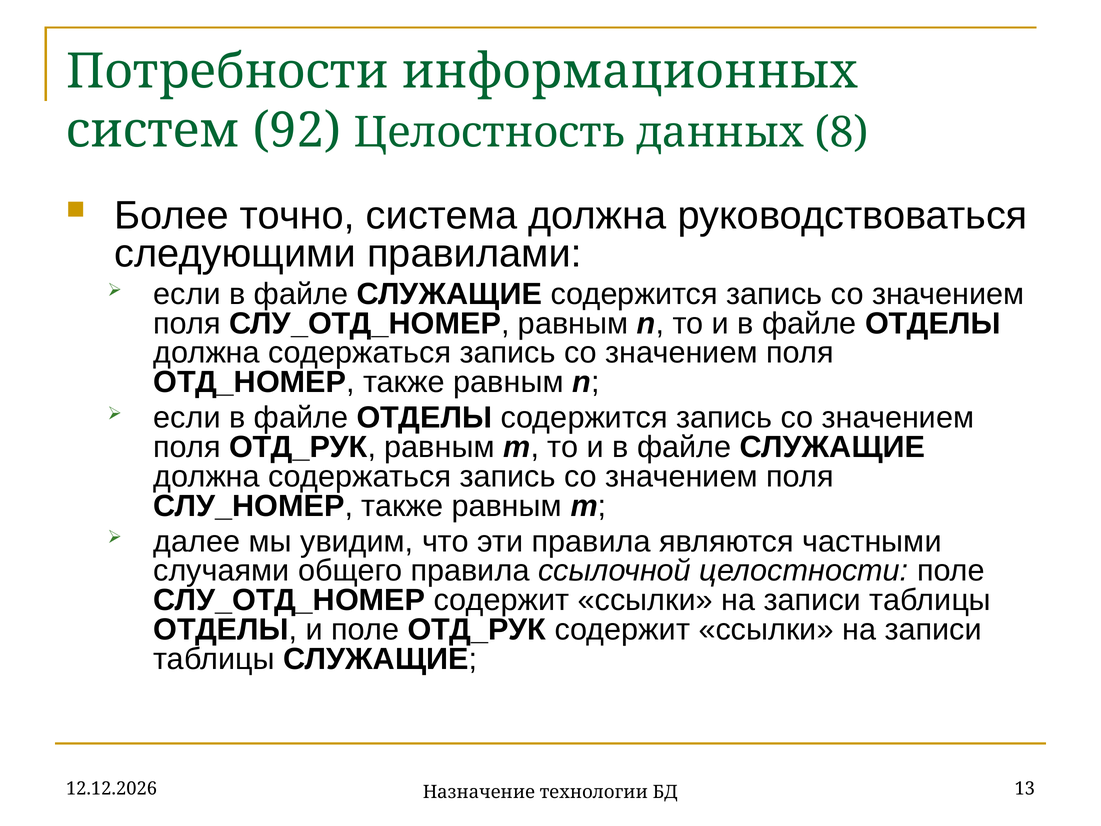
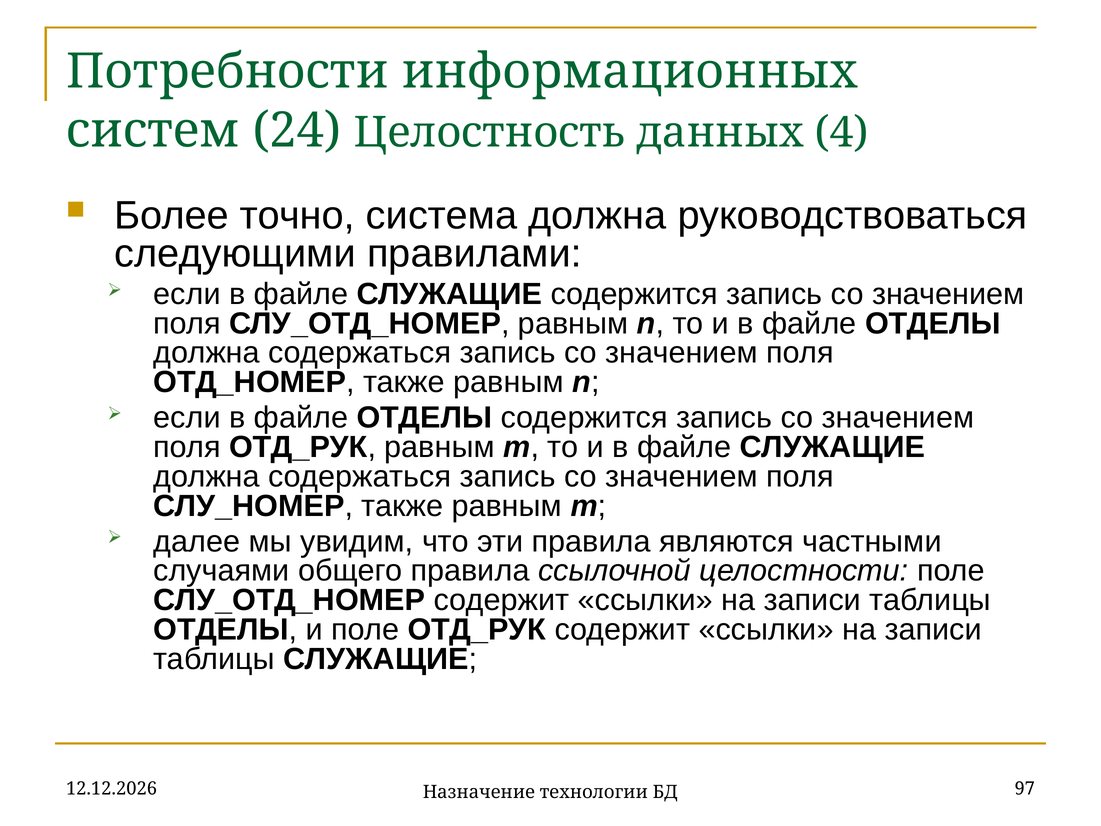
92: 92 -> 24
8: 8 -> 4
13: 13 -> 97
